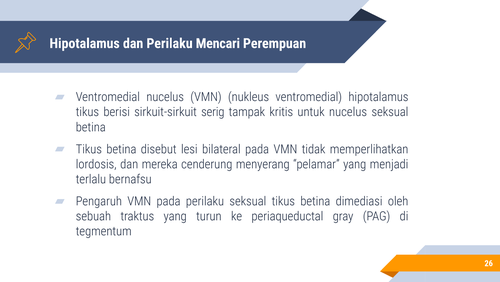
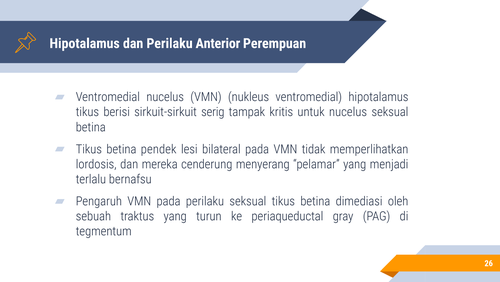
Mencari: Mencari -> Anterior
disebut: disebut -> pendek
